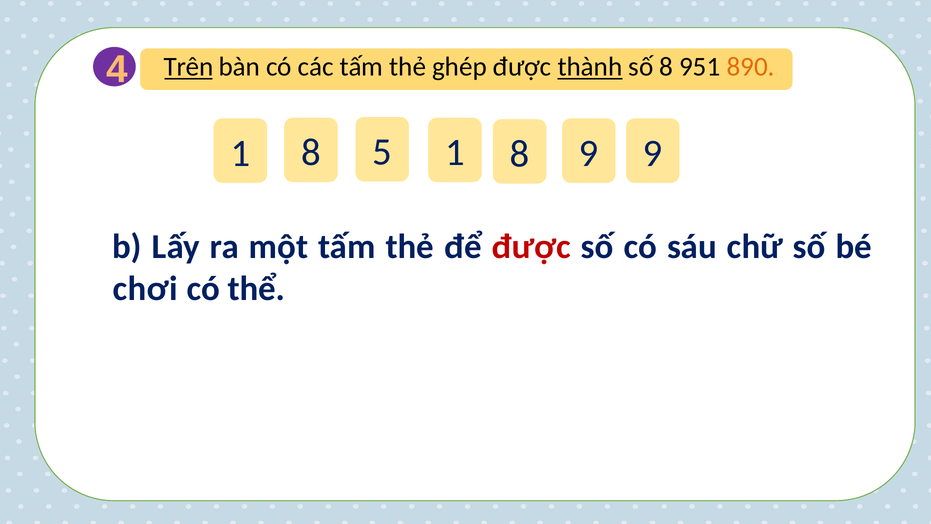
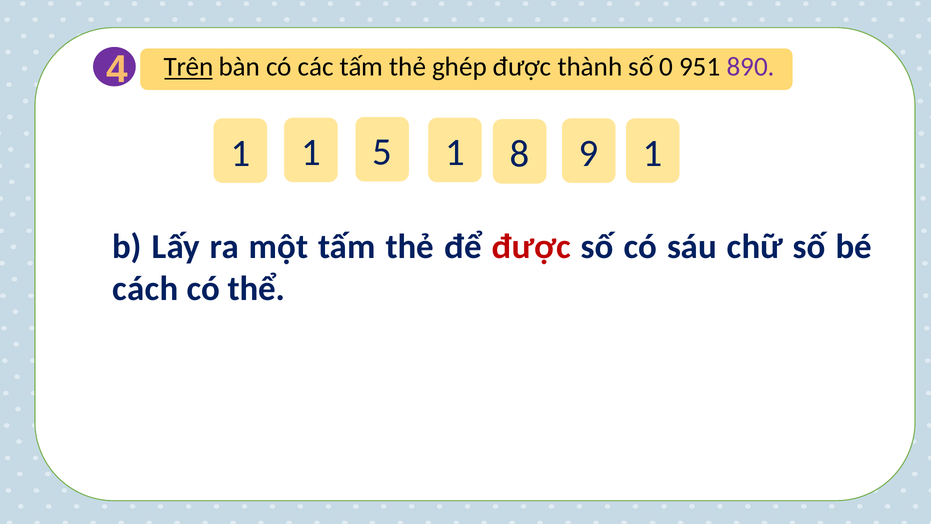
thành underline: present -> none
số 8: 8 -> 0
890 colour: orange -> purple
8 at (311, 153): 8 -> 1
9 9: 9 -> 1
chơi: chơi -> cách
